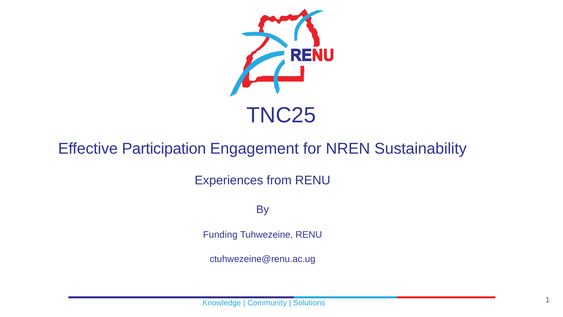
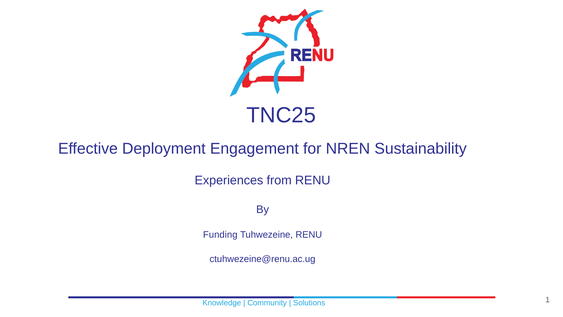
Participation: Participation -> Deployment
